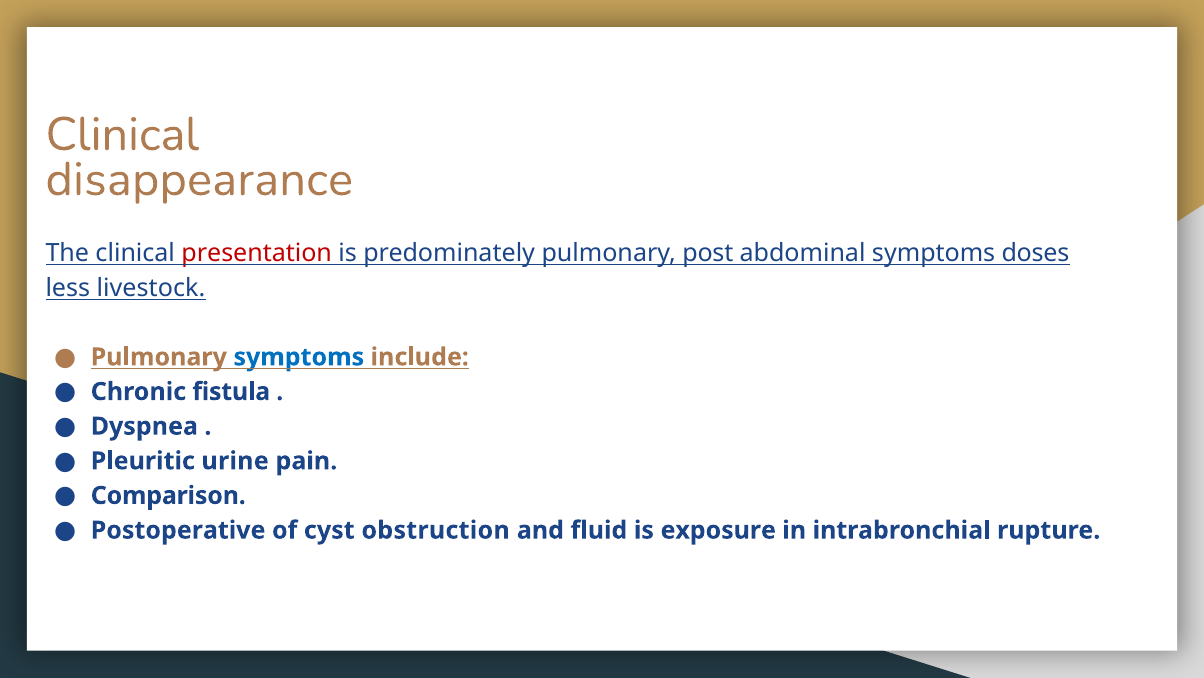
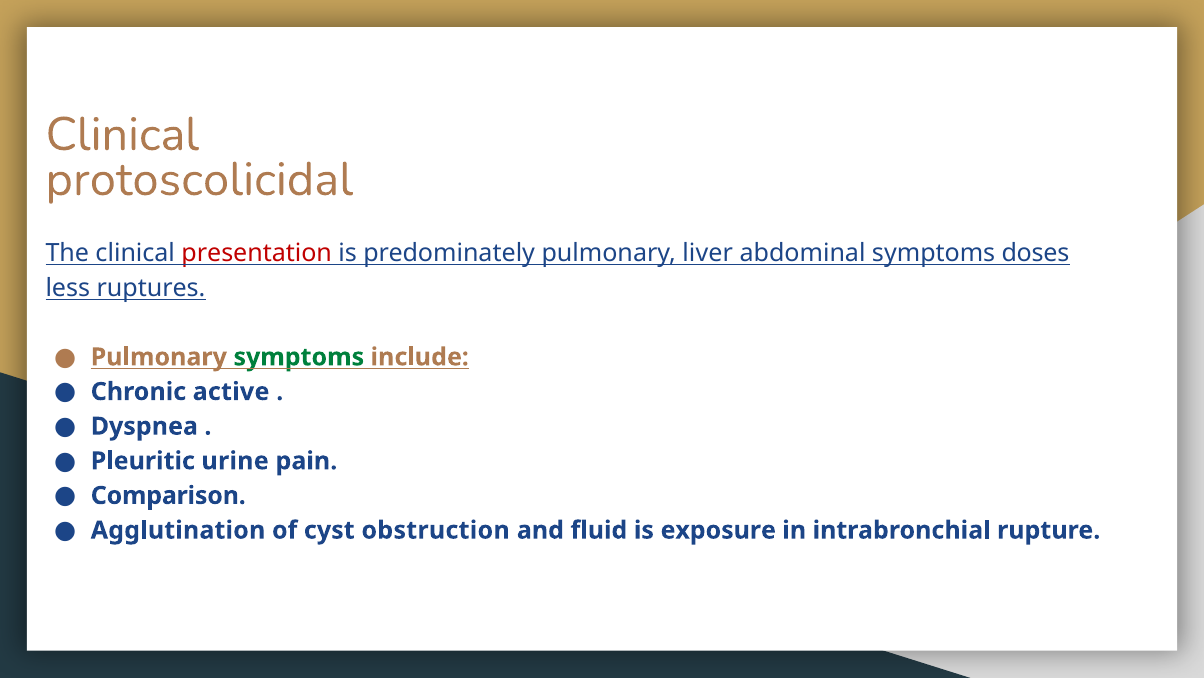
disappearance: disappearance -> protoscolicidal
post: post -> liver
livestock: livestock -> ruptures
symptoms at (299, 357) colour: blue -> green
fistula: fistula -> active
Postoperative: Postoperative -> Agglutination
